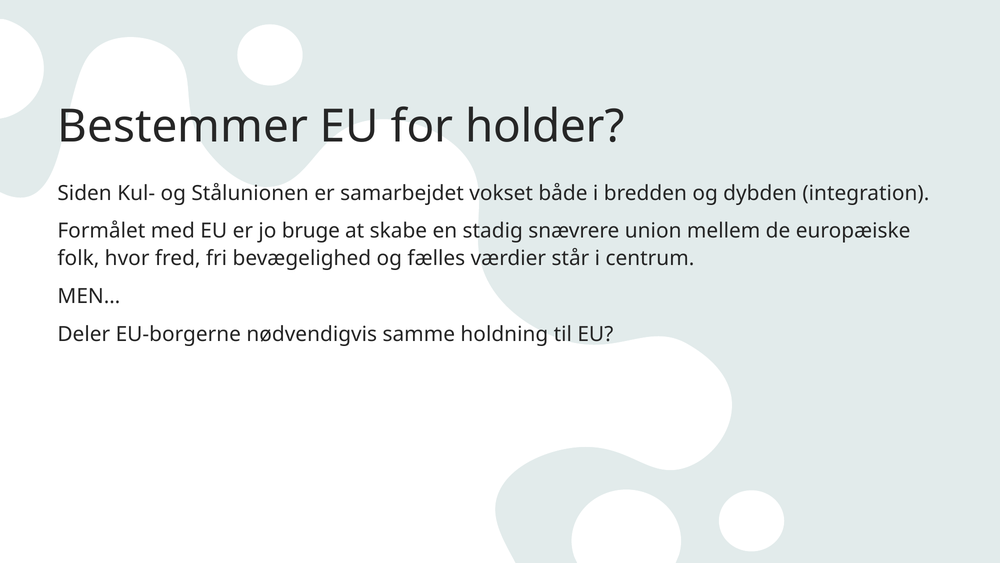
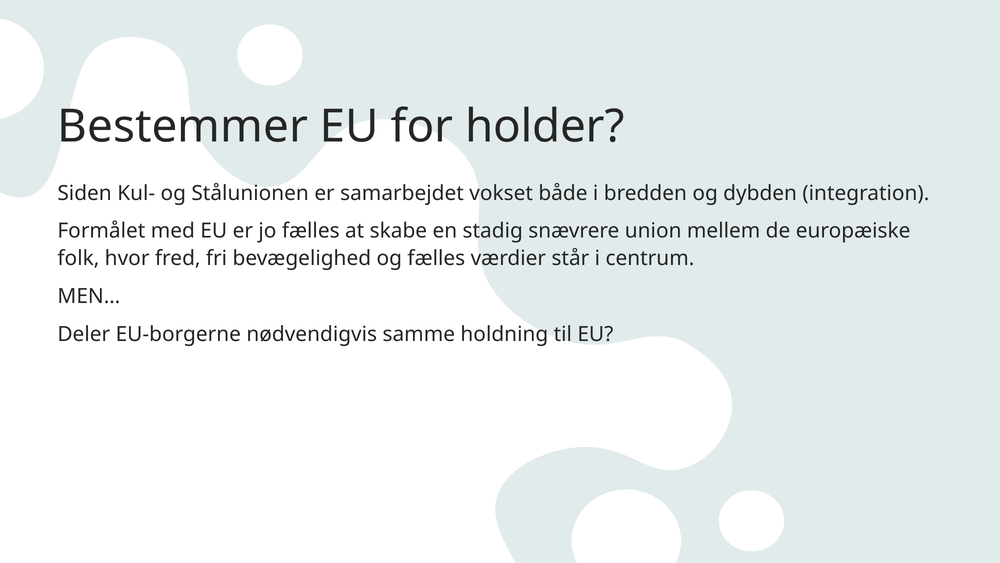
jo bruge: bruge -> fælles
